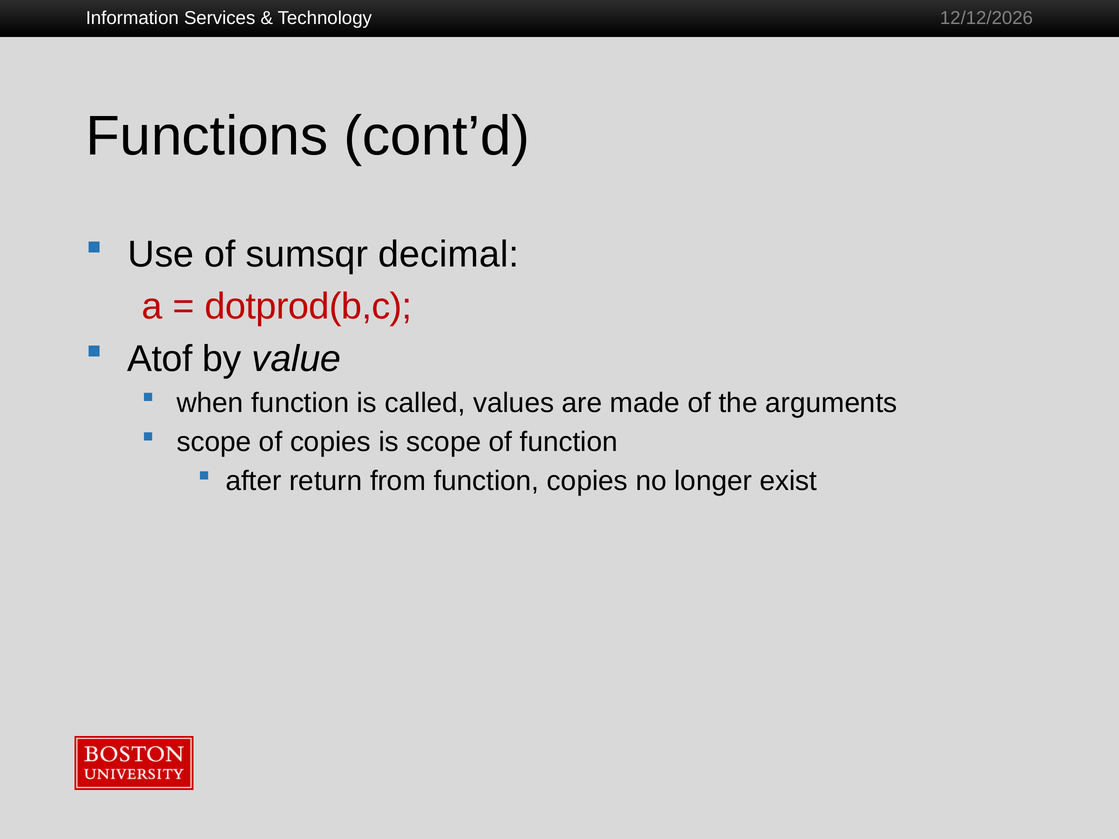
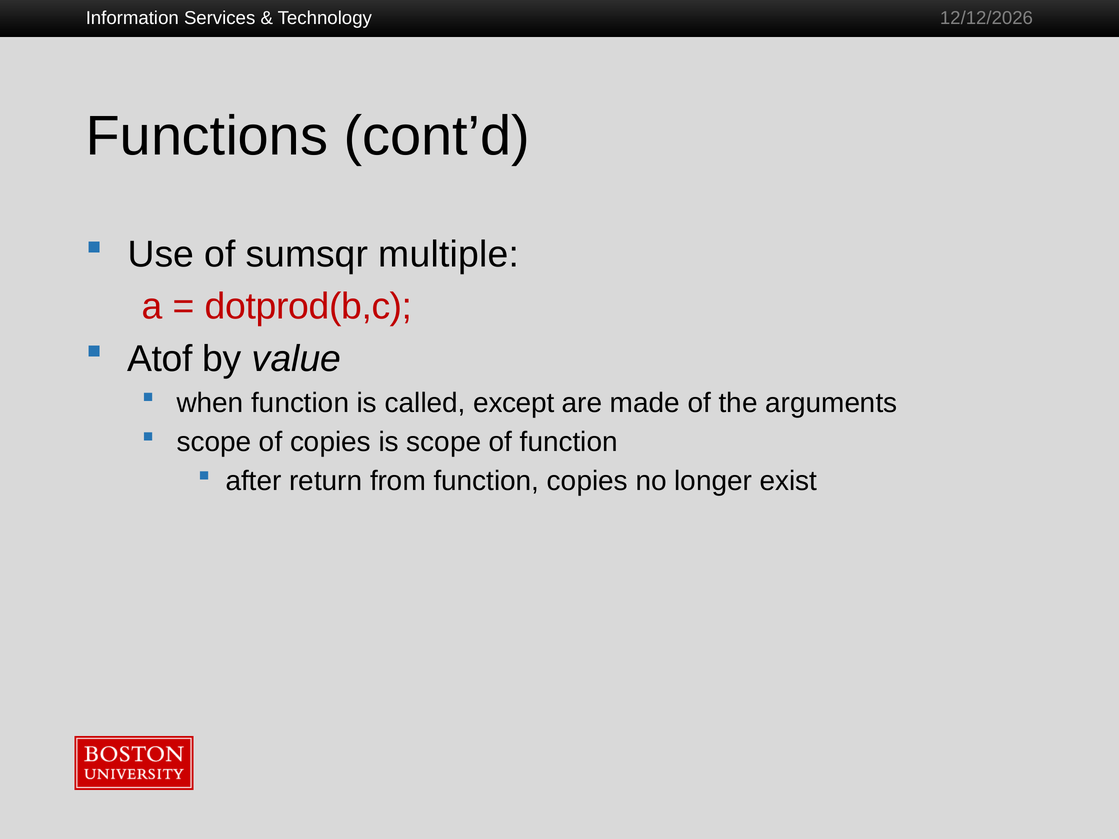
decimal: decimal -> multiple
values: values -> except
